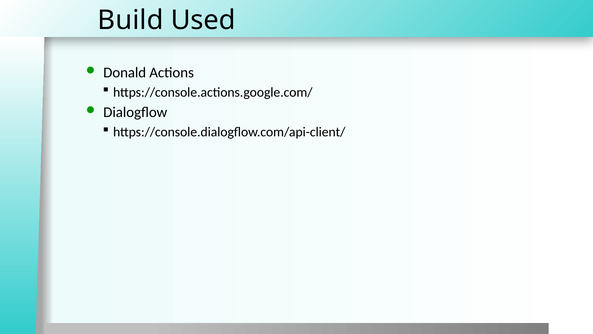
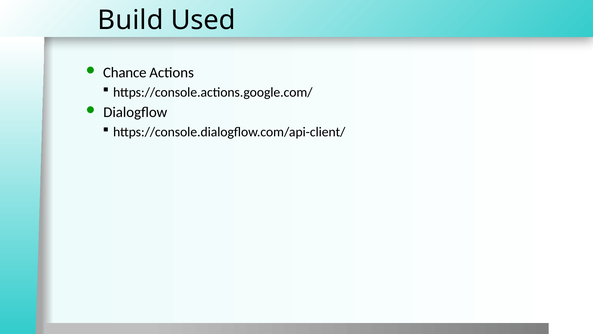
Donald: Donald -> Chance
